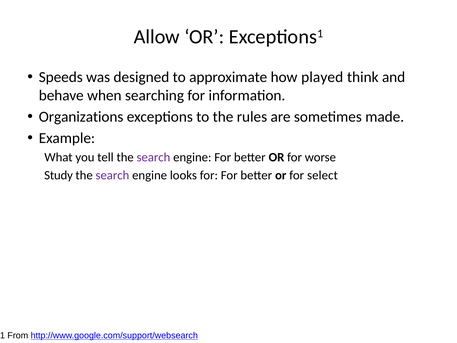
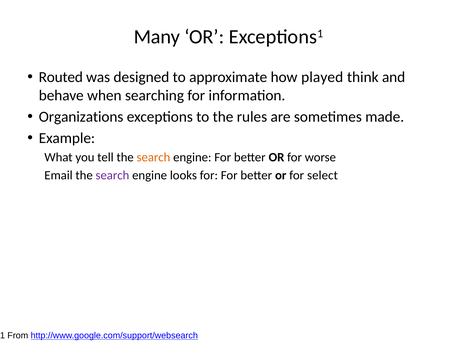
Allow: Allow -> Many
Speeds: Speeds -> Routed
search at (153, 157) colour: purple -> orange
Study: Study -> Email
